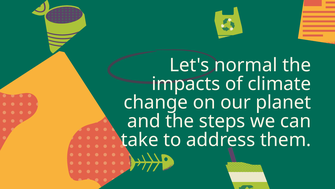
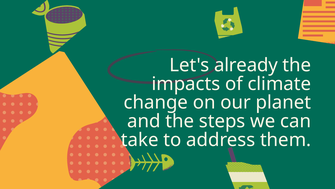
normal: normal -> already
